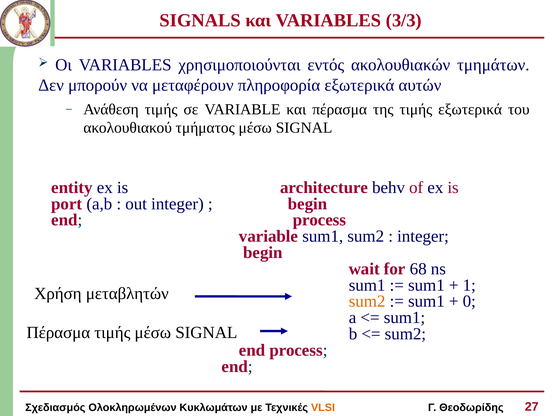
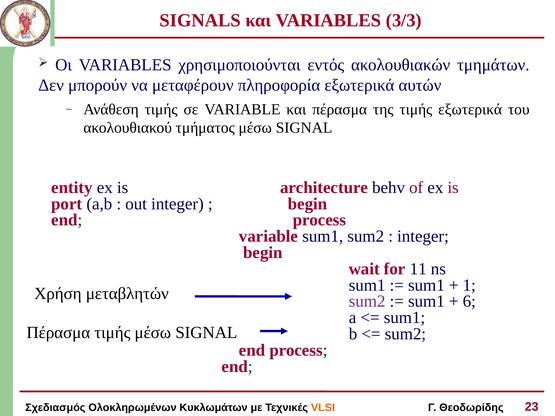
68: 68 -> 11
sum2 at (367, 302) colour: orange -> purple
0: 0 -> 6
27: 27 -> 23
